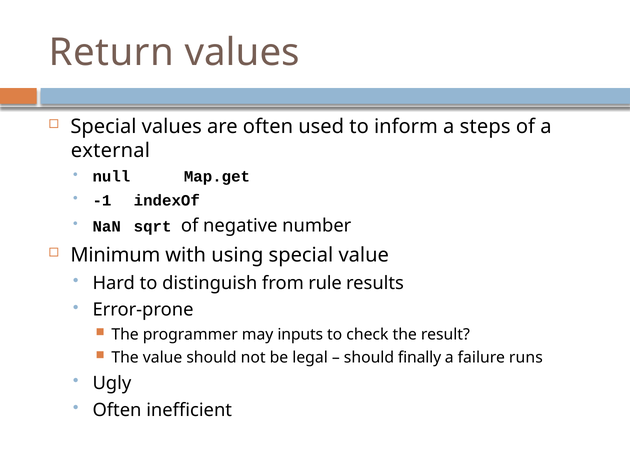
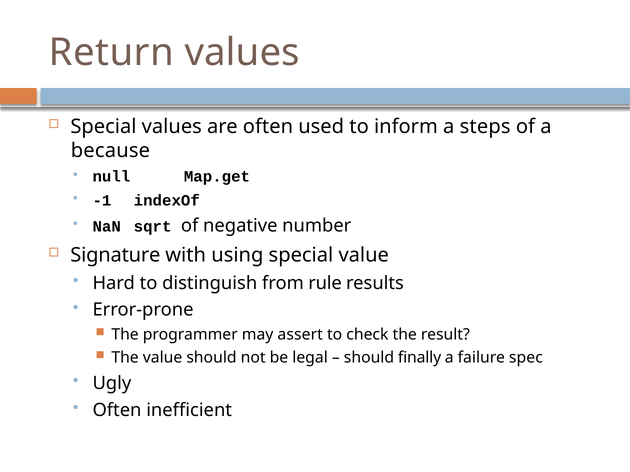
external: external -> because
Minimum: Minimum -> Signature
inputs: inputs -> assert
runs: runs -> spec
